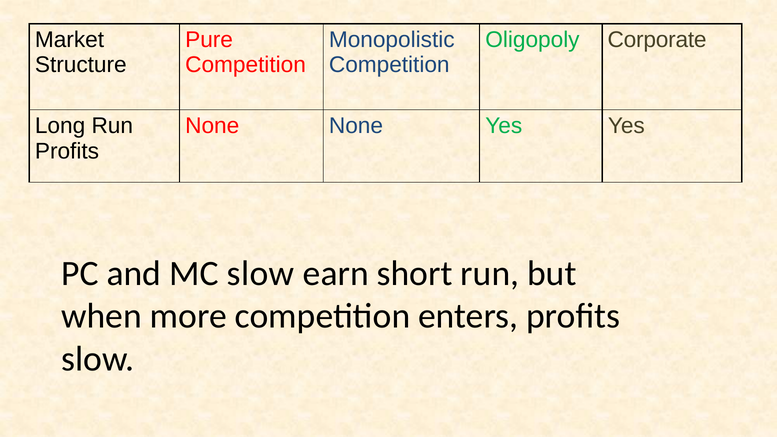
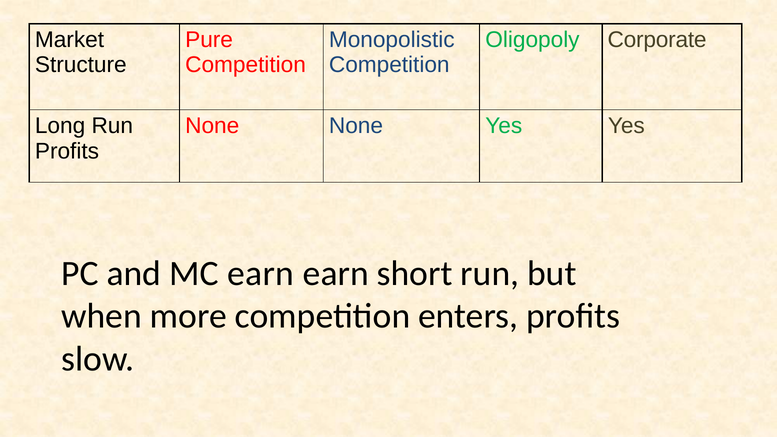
MC slow: slow -> earn
